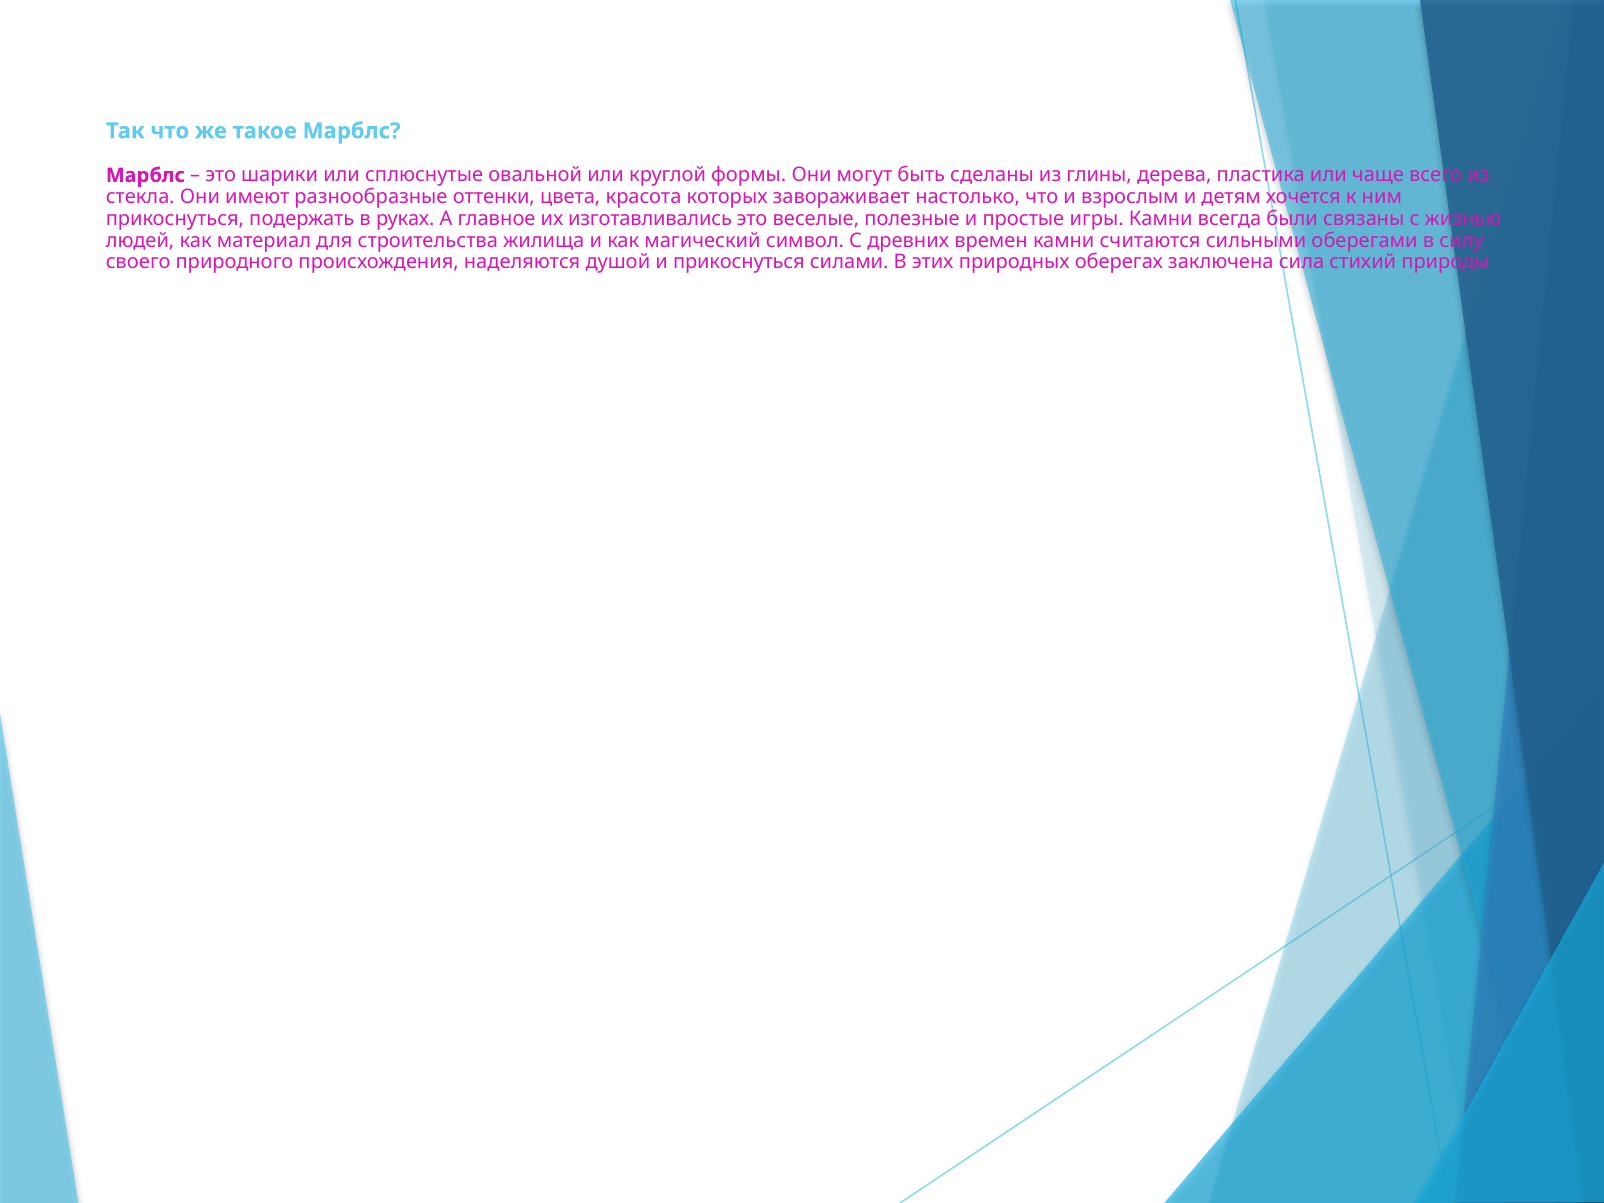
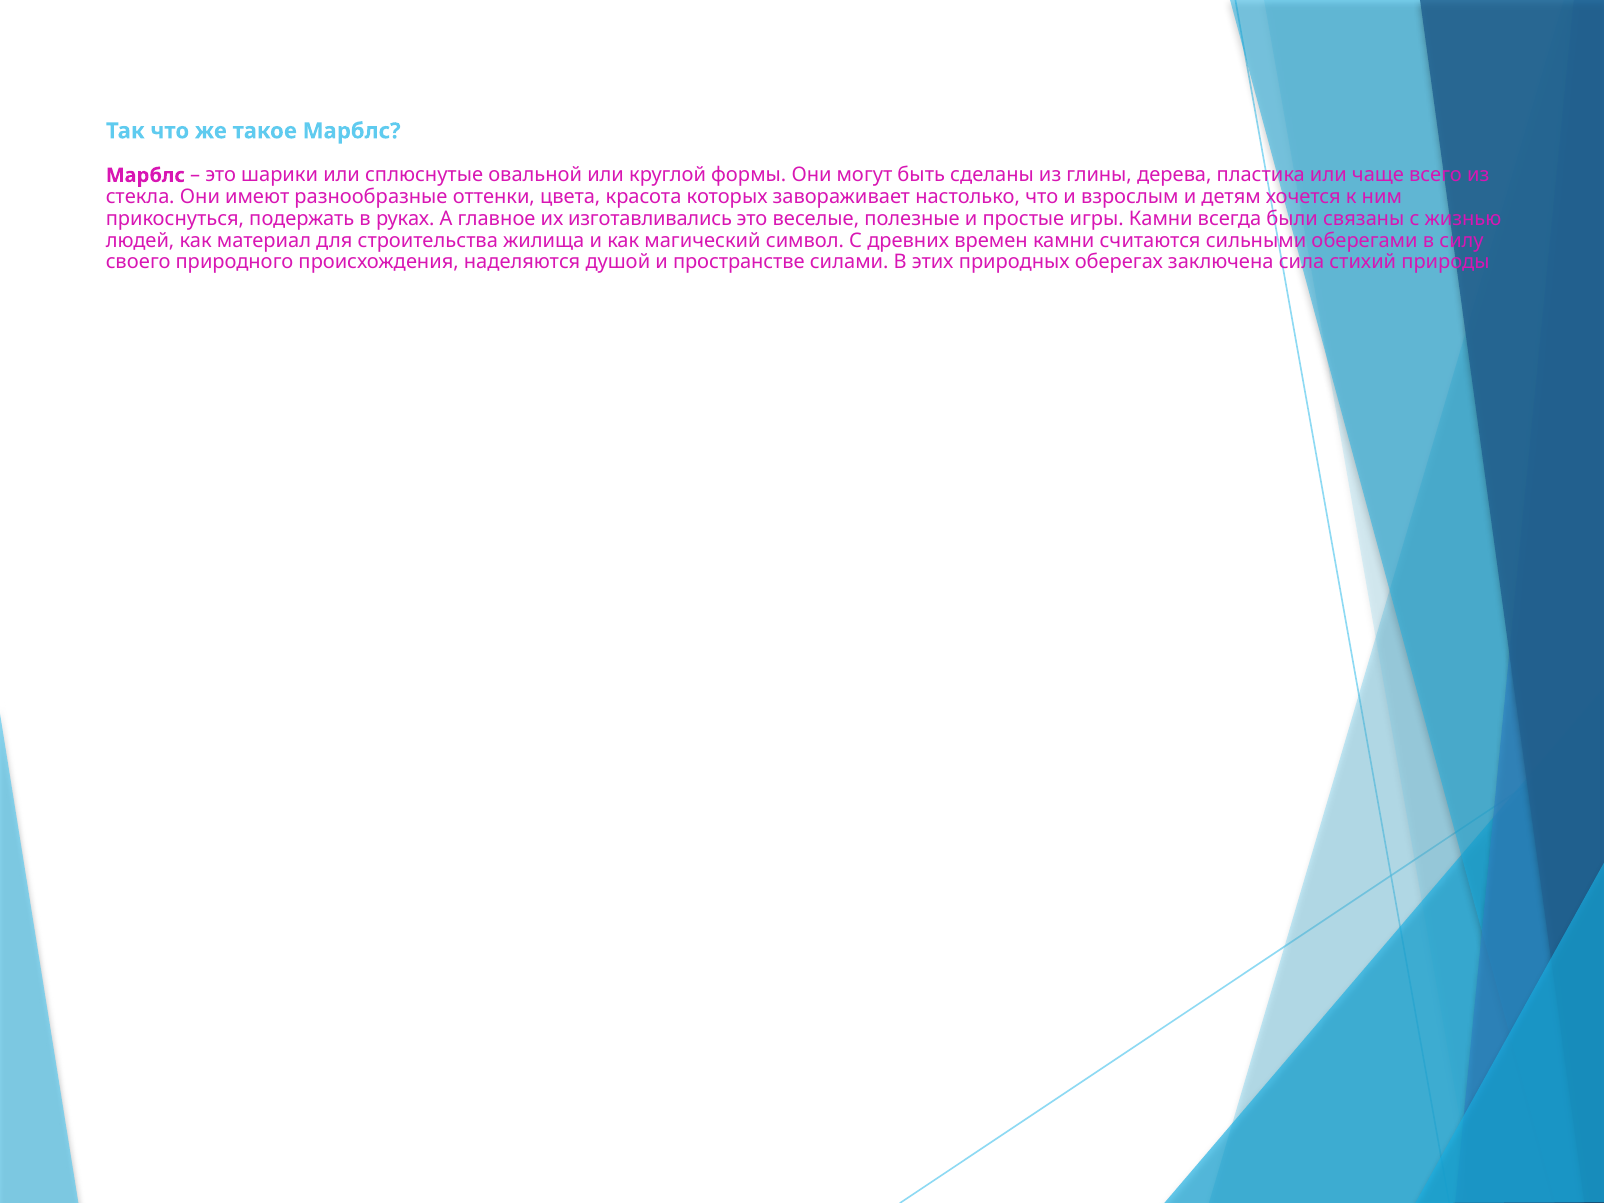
и прикоснуться: прикоснуться -> пространстве
